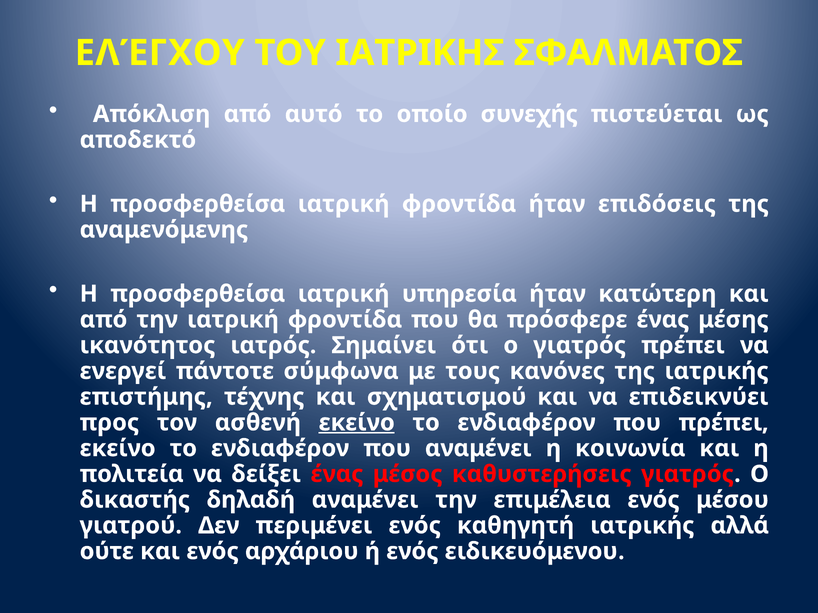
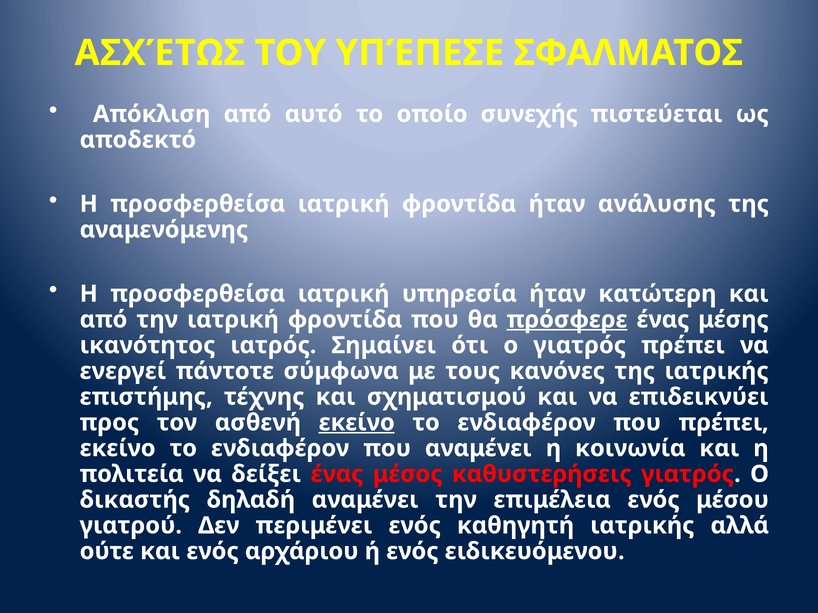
ΕΛΈΓΧΟΥ: ΕΛΈΓΧΟΥ -> ΑΣΧΈΤΩΣ
ΙΑΤΡΙΚΗΣ: ΙΑΤΡΙΚΗΣ -> ΥΠΈΠΕΣΕ
επιδόσεις: επιδόσεις -> ανάλυσης
πρόσφερε underline: none -> present
